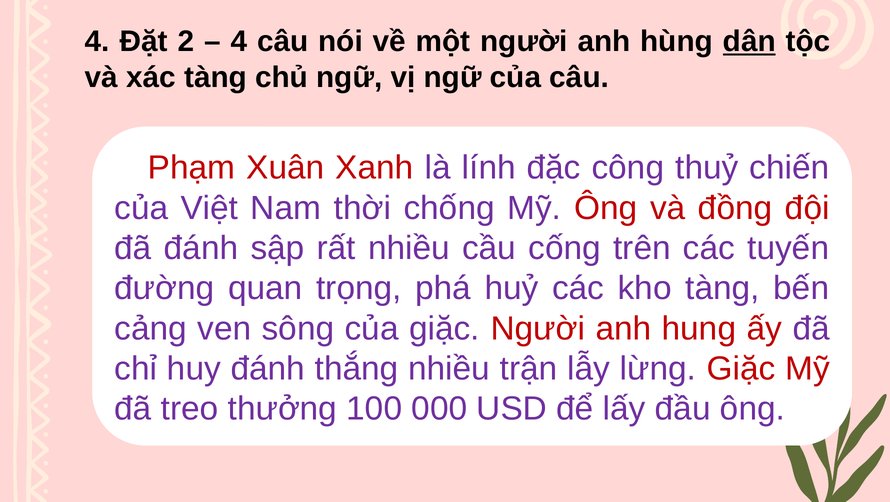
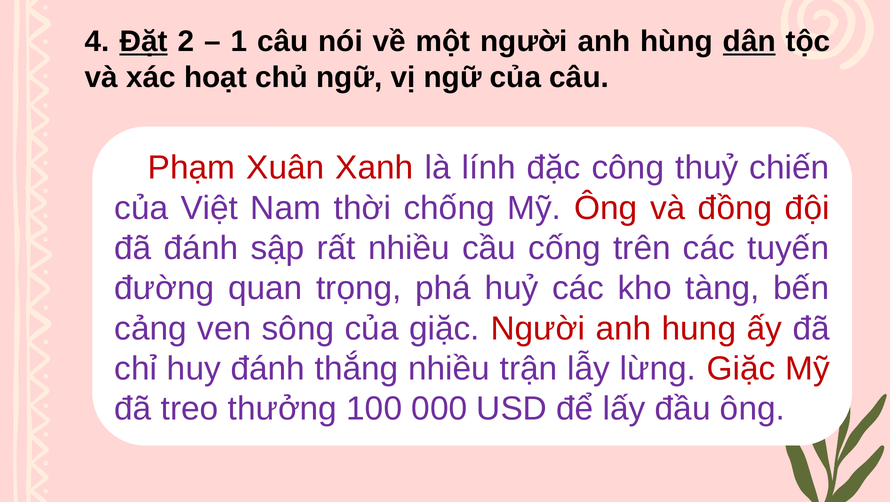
Đặt underline: none -> present
4 at (239, 42): 4 -> 1
xác tàng: tàng -> hoạt
